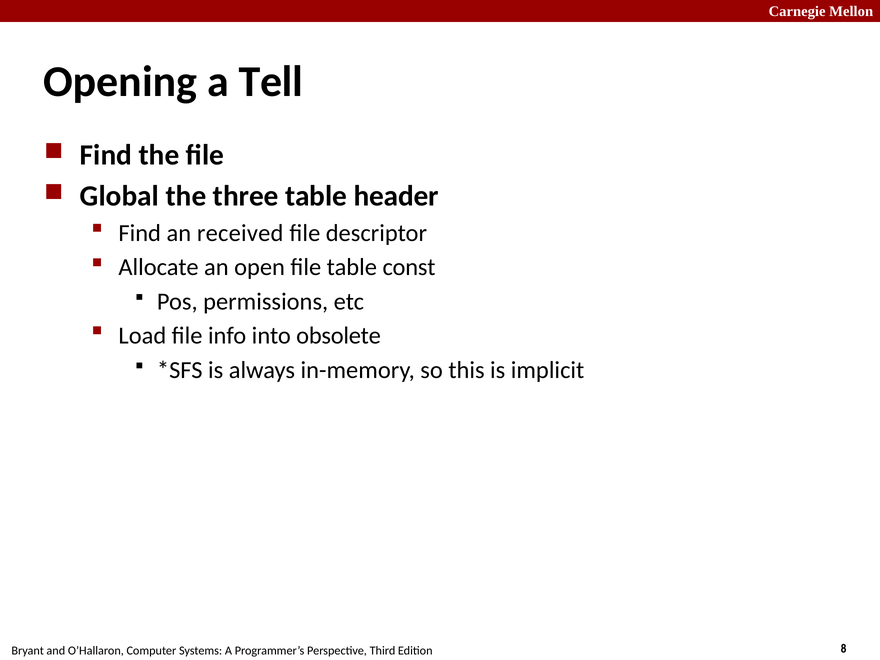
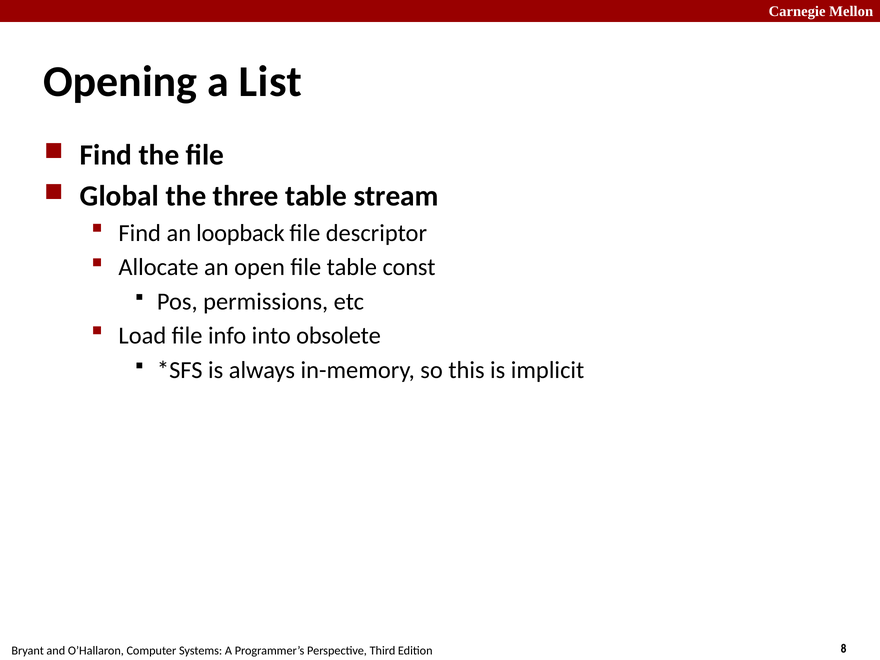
Tell: Tell -> List
header: header -> stream
received: received -> loopback
